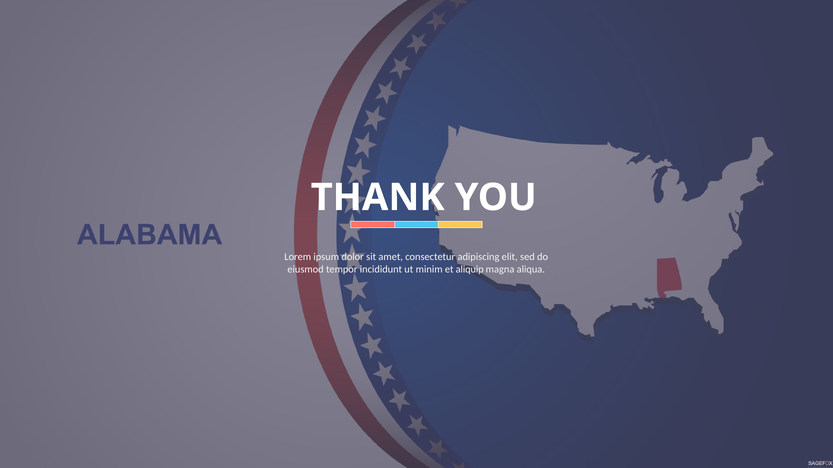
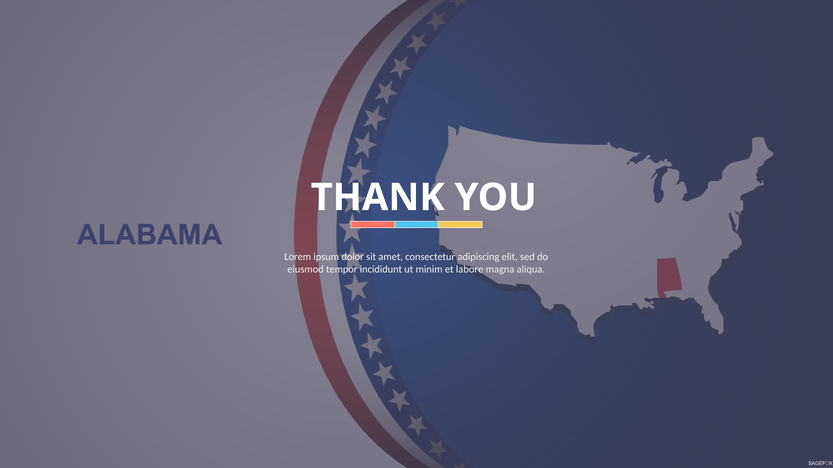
aliquip: aliquip -> labore
